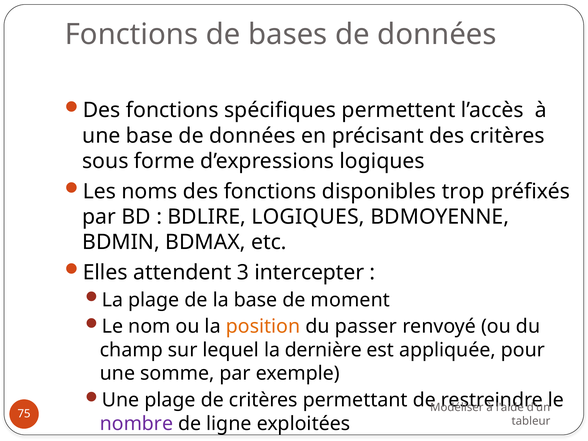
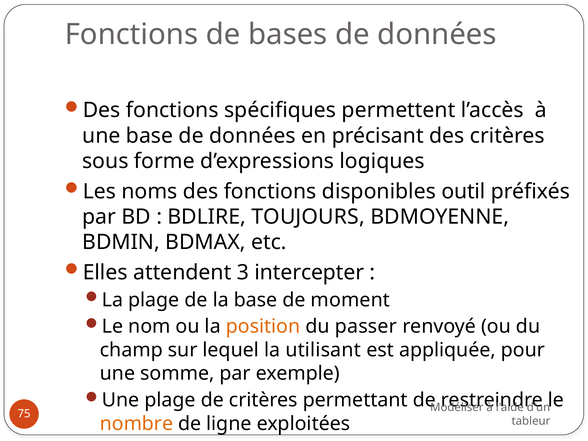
trop: trop -> outil
BDLIRE LOGIQUES: LOGIQUES -> TOUJOURS
dernière: dernière -> utilisant
nombre colour: purple -> orange
